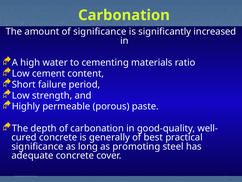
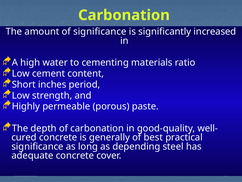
failure: failure -> inches
promoting: promoting -> depending
